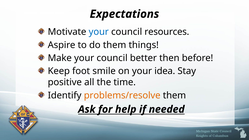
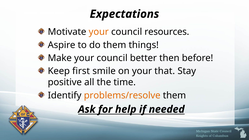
your at (99, 32) colour: blue -> orange
foot: foot -> first
idea: idea -> that
